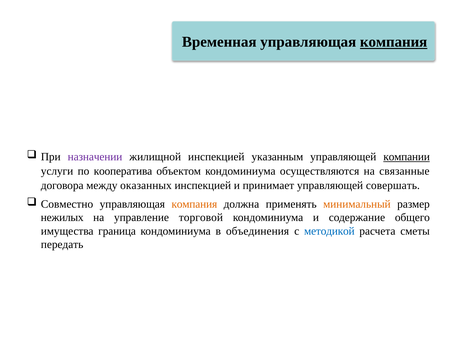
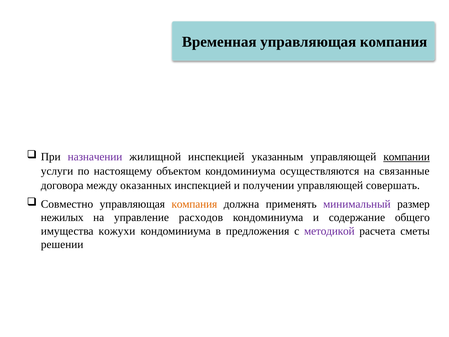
компания at (394, 42) underline: present -> none
кооператива: кооператива -> настоящему
принимает: принимает -> получении
минимальный colour: orange -> purple
торговой: торговой -> расходов
граница: граница -> кожухи
объединения: объединения -> предложения
методикой colour: blue -> purple
передать: передать -> решении
